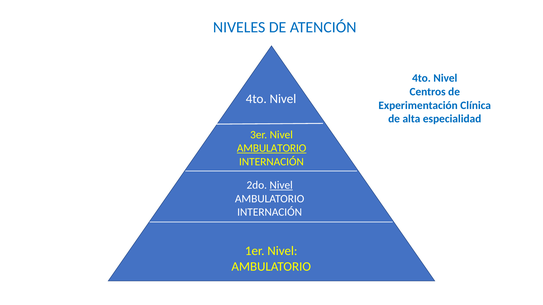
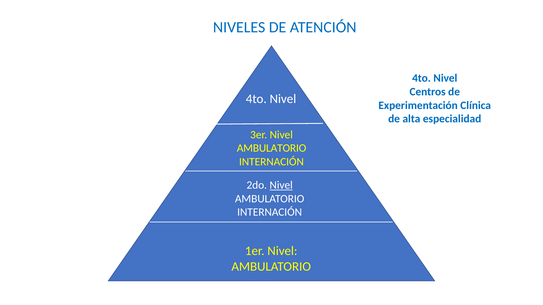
AMBULATORIO at (272, 148) underline: present -> none
